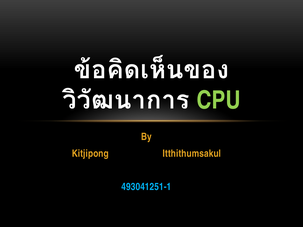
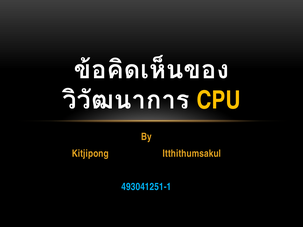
CPU colour: light green -> yellow
